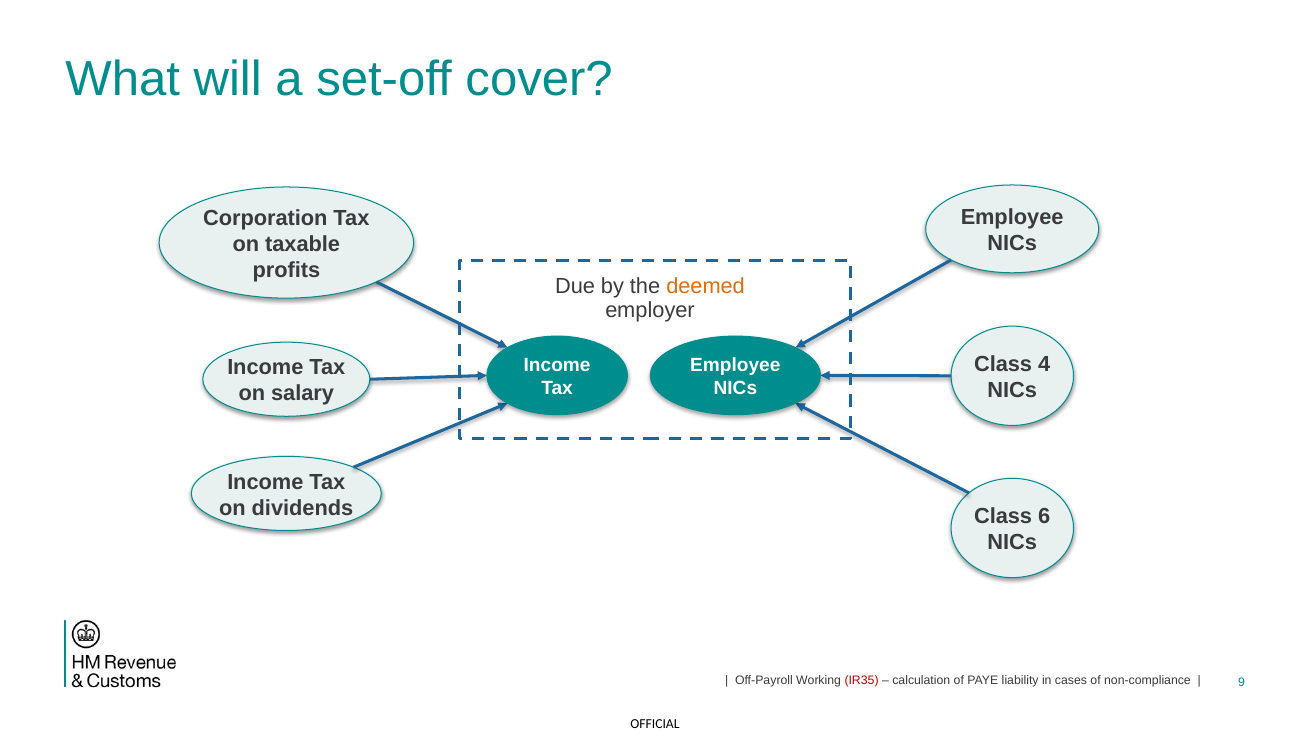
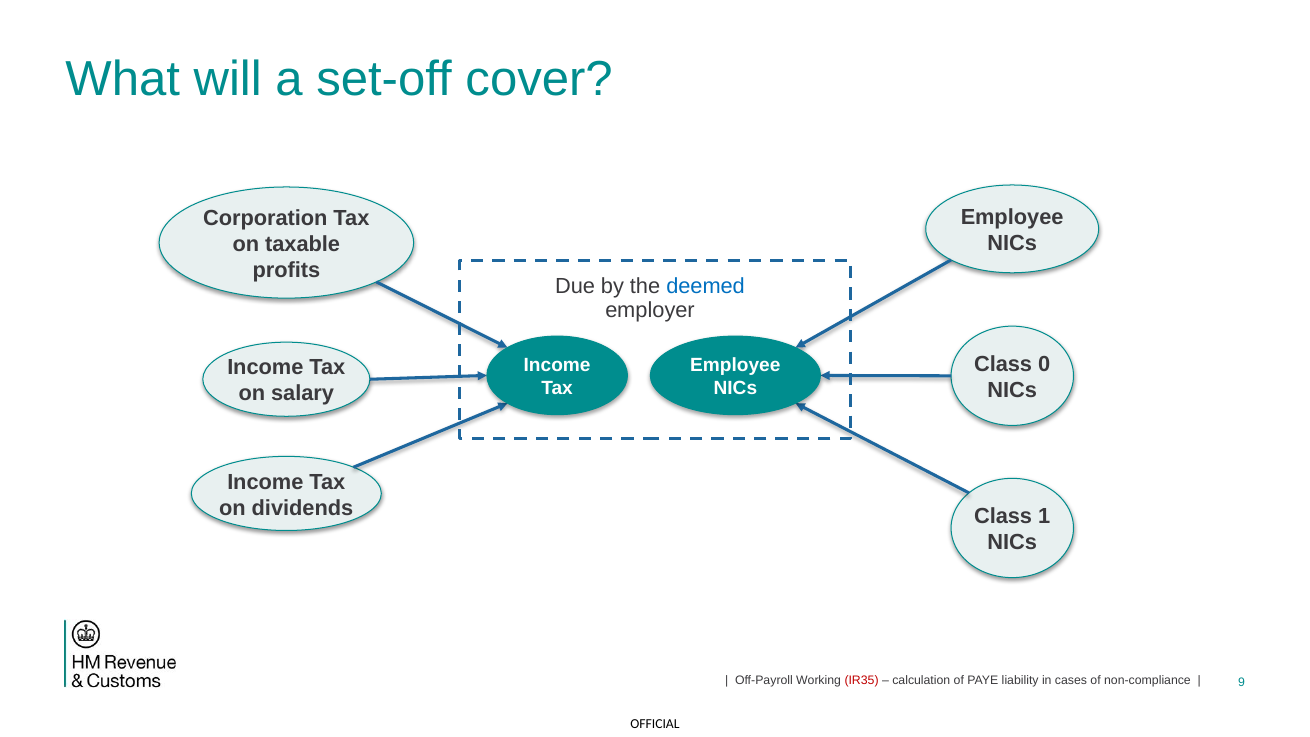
deemed colour: orange -> blue
4: 4 -> 0
6: 6 -> 1
